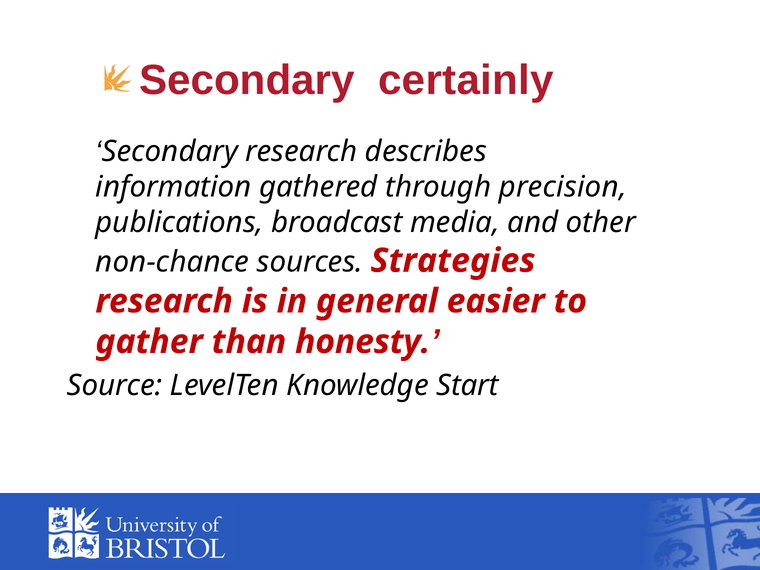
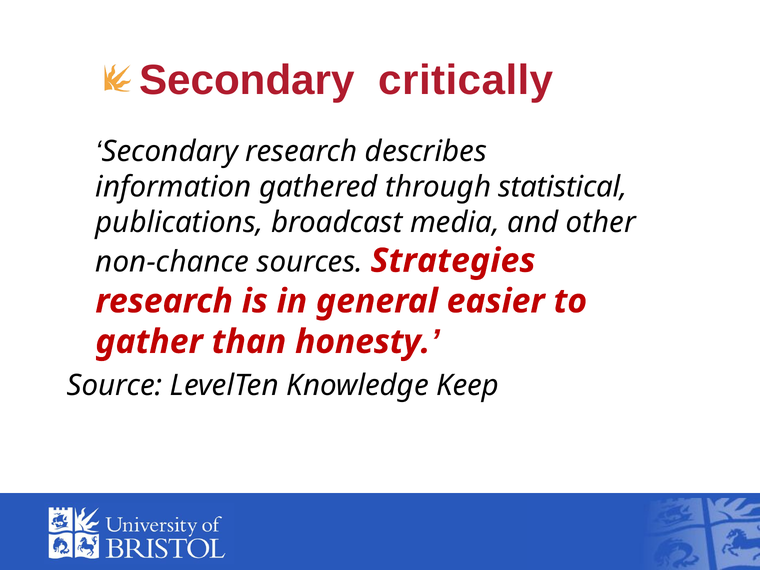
certainly: certainly -> critically
precision: precision -> statistical
Start: Start -> Keep
